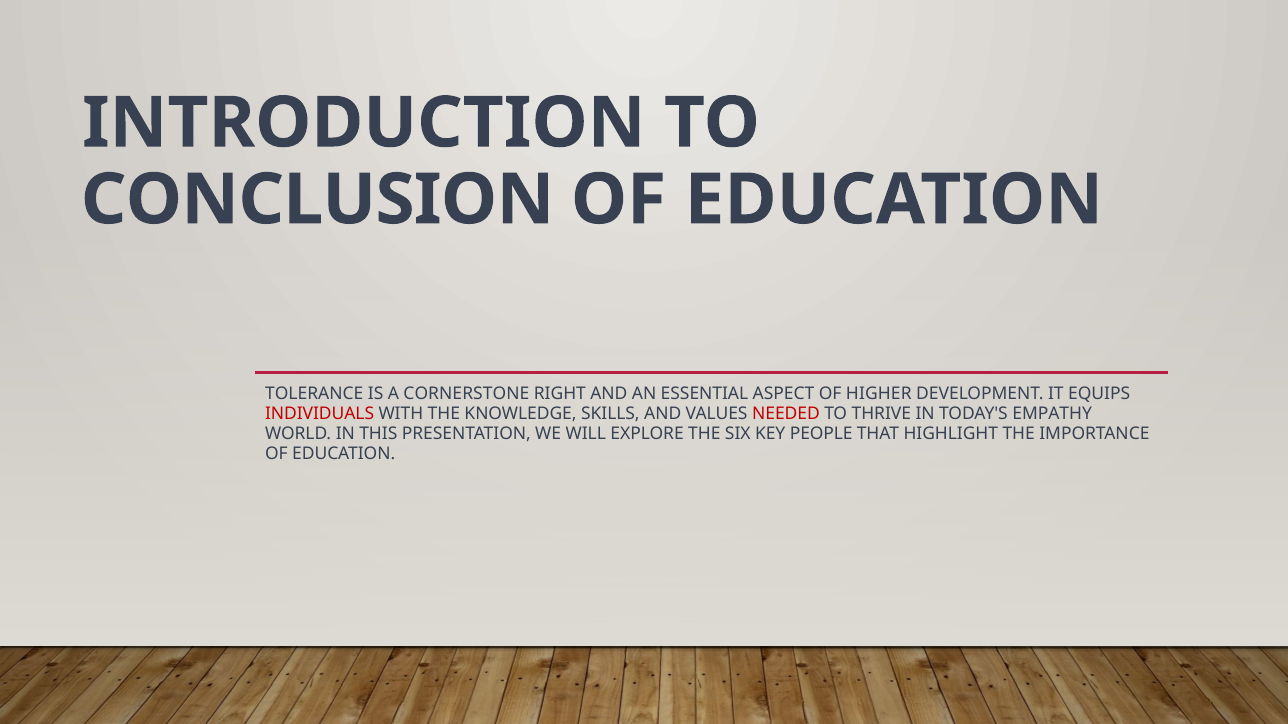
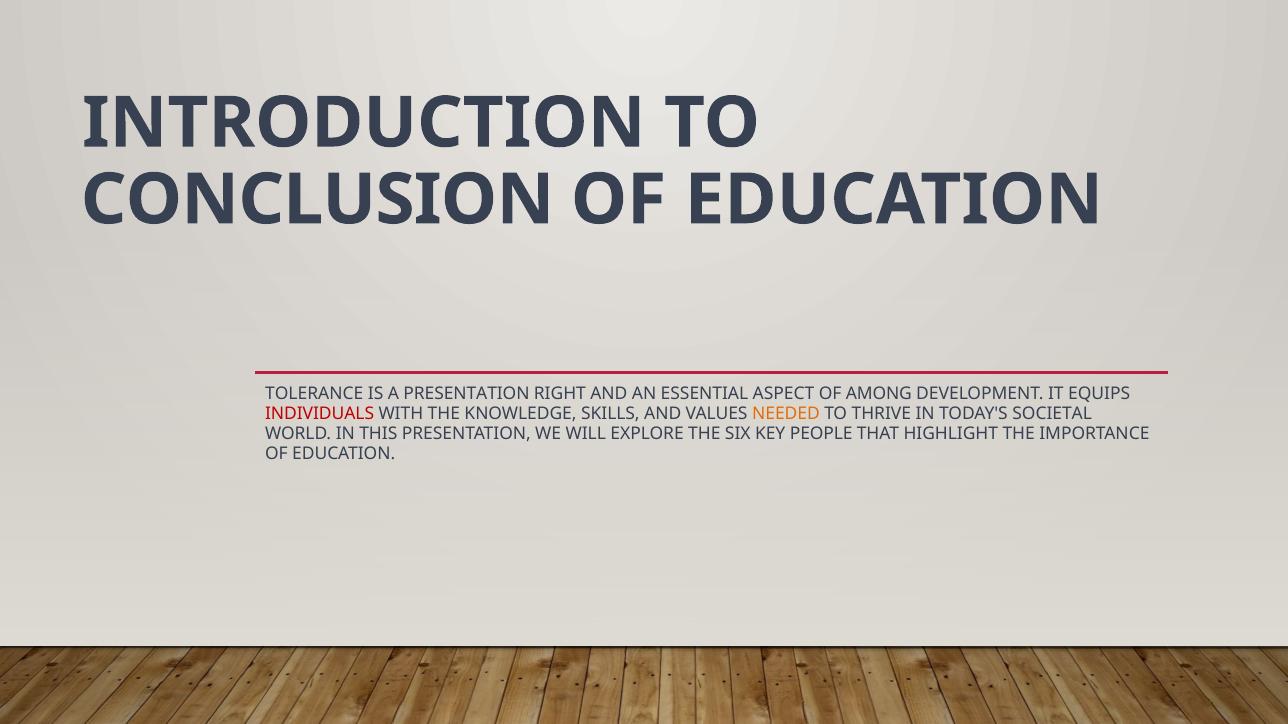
A CORNERSTONE: CORNERSTONE -> PRESENTATION
HIGHER: HIGHER -> AMONG
NEEDED colour: red -> orange
EMPATHY: EMPATHY -> SOCIETAL
